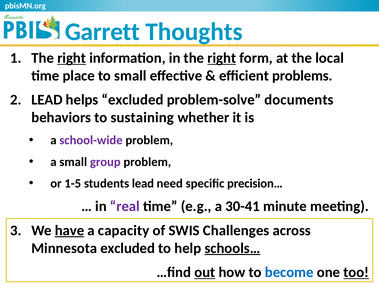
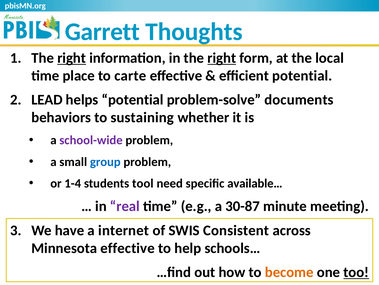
to small: small -> carte
efficient problems: problems -> potential
helps excluded: excluded -> potential
group colour: purple -> blue
1-5: 1-5 -> 1-4
students lead: lead -> tool
precision…: precision… -> available…
30-41: 30-41 -> 30-87
have underline: present -> none
capacity: capacity -> internet
Challenges: Challenges -> Consistent
Minnesota excluded: excluded -> effective
schools… underline: present -> none
out underline: present -> none
become colour: blue -> orange
